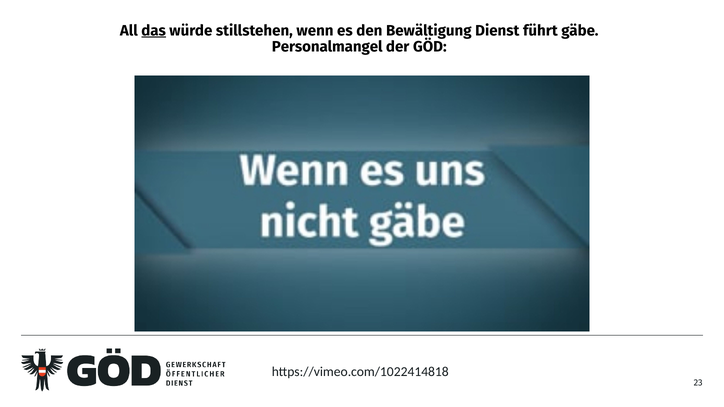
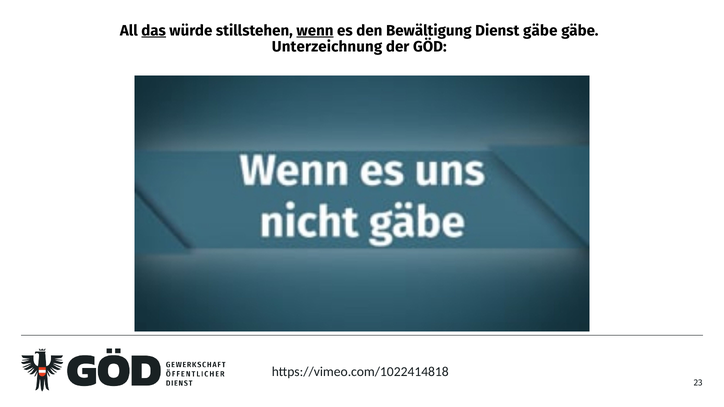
wenn underline: none -> present
Dienst führt: führt -> gäbe
Personalmangel: Personalmangel -> Unterzeichnung
